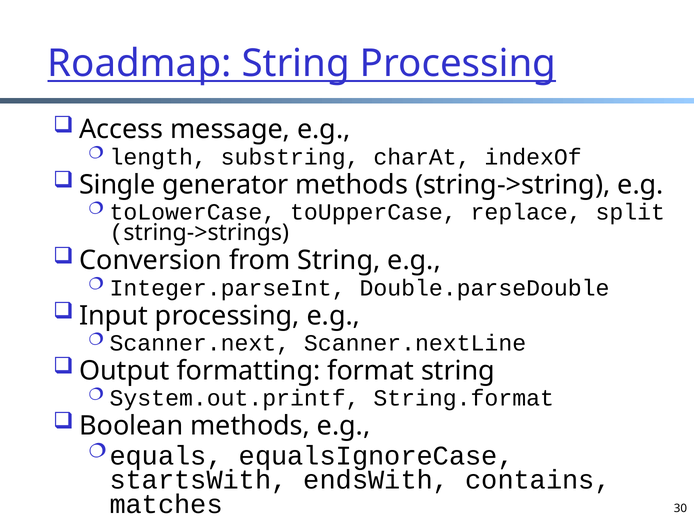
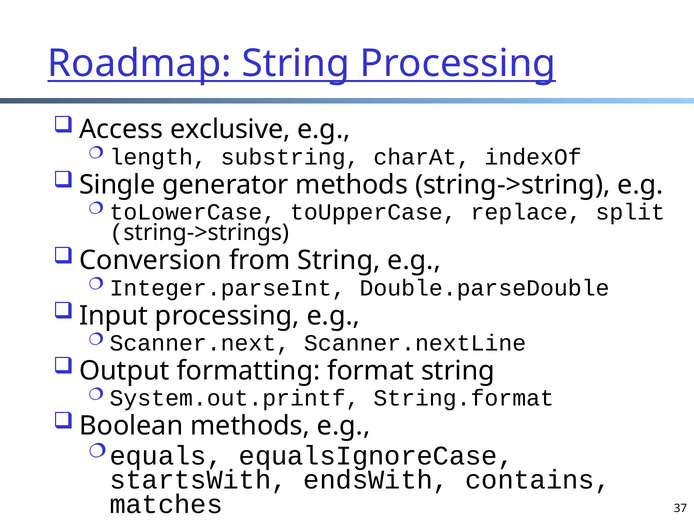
message: message -> exclusive
30: 30 -> 37
